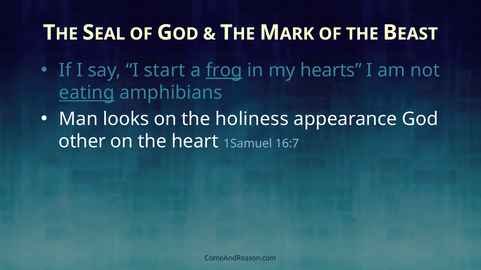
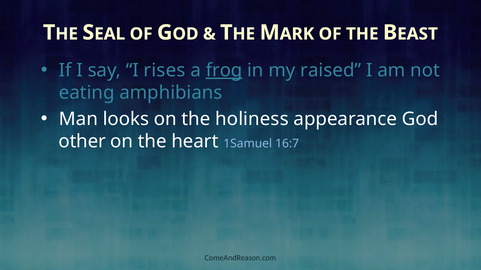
start: start -> rises
hearts: hearts -> raised
eating underline: present -> none
